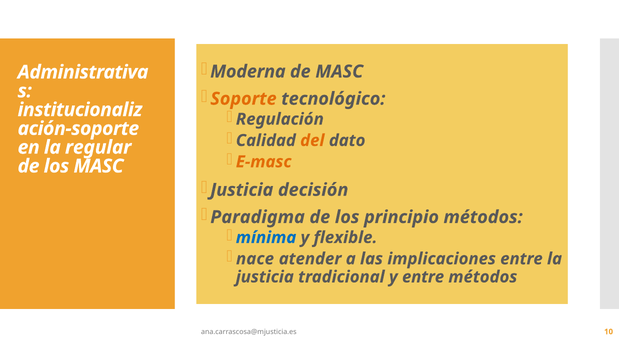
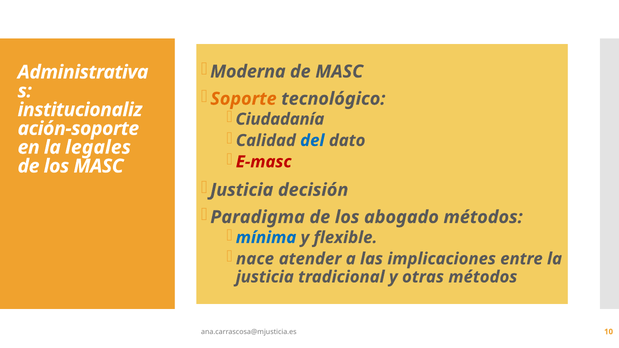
Regulación: Regulación -> Ciudadanía
del colour: orange -> blue
regular: regular -> legales
E-masc colour: orange -> red
principio: principio -> abogado
y entre: entre -> otras
